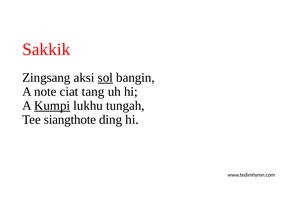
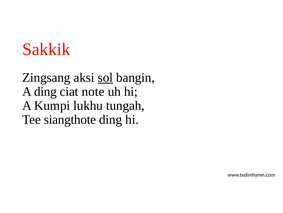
A note: note -> ding
tang: tang -> note
Kumpi underline: present -> none
